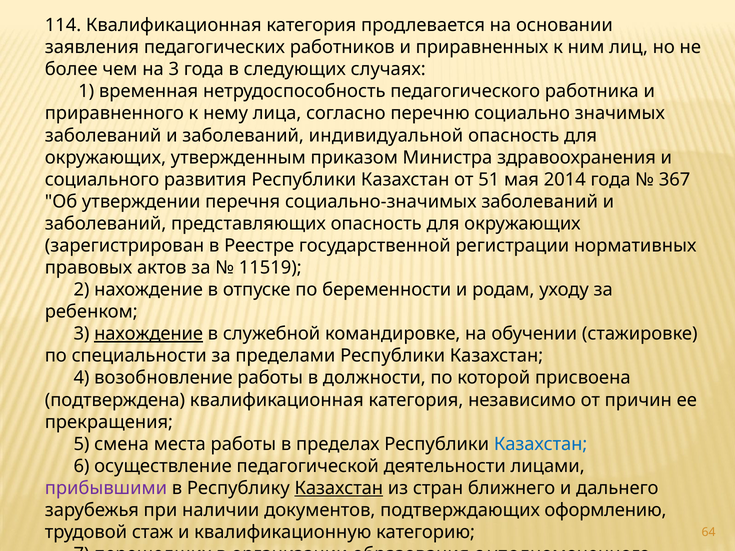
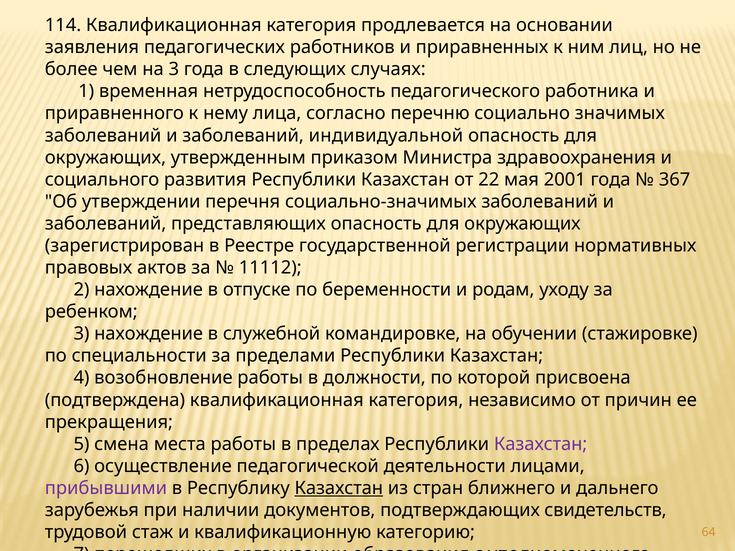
51: 51 -> 22
2014: 2014 -> 2001
11519: 11519 -> 11112
нахождение at (149, 334) underline: present -> none
Казахстан at (541, 444) colour: blue -> purple
оформлению: оформлению -> свидетельств
